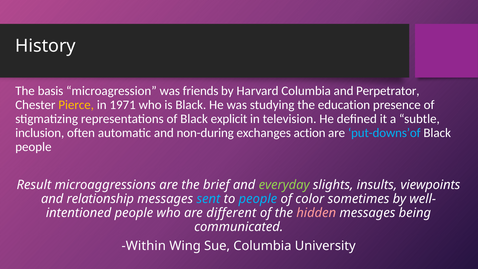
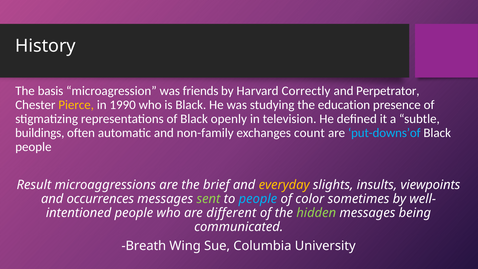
Harvard Columbia: Columbia -> Correctly
1971: 1971 -> 1990
explicit: explicit -> openly
inclusion: inclusion -> buildings
non-during: non-during -> non-family
action: action -> count
everyday colour: light green -> yellow
relationship: relationship -> occurrences
sent colour: light blue -> light green
hidden colour: pink -> light green
Within: Within -> Breath
